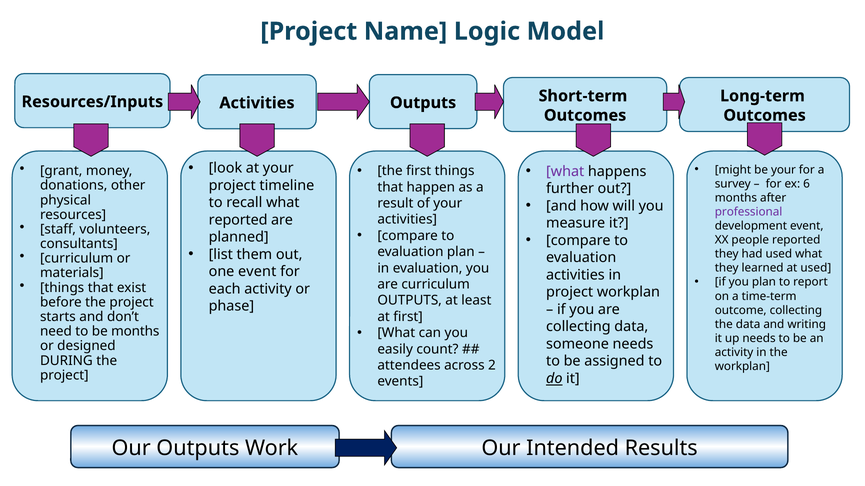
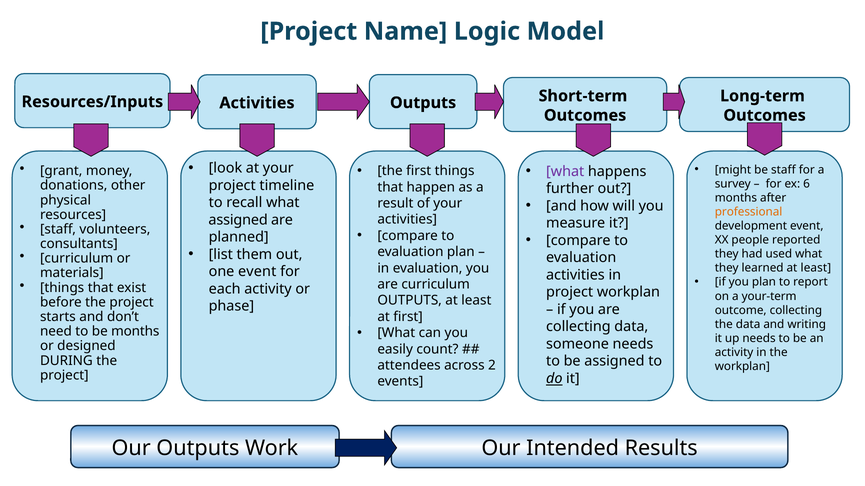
be your: your -> staff
professional colour: purple -> orange
reported at (238, 220): reported -> assigned
learned at used: used -> least
time-term: time-term -> your-term
